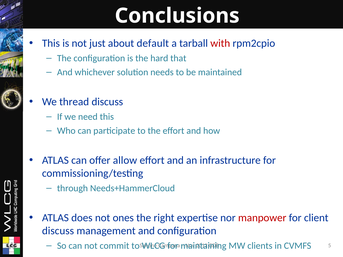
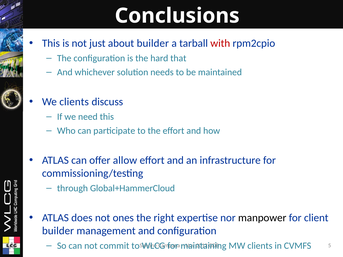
about default: default -> builder
We thread: thread -> clients
Needs+HammerCloud: Needs+HammerCloud -> Global+HammerCloud
manpower colour: red -> black
discuss at (58, 231): discuss -> builder
